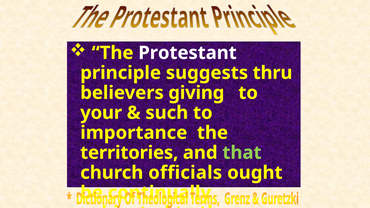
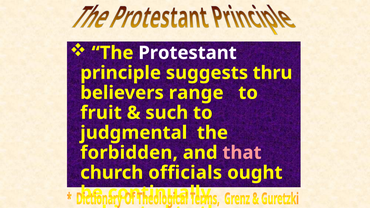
giving: giving -> range
your: your -> fruit
importance: importance -> judgmental
territories: territories -> forbidden
that colour: light green -> pink
